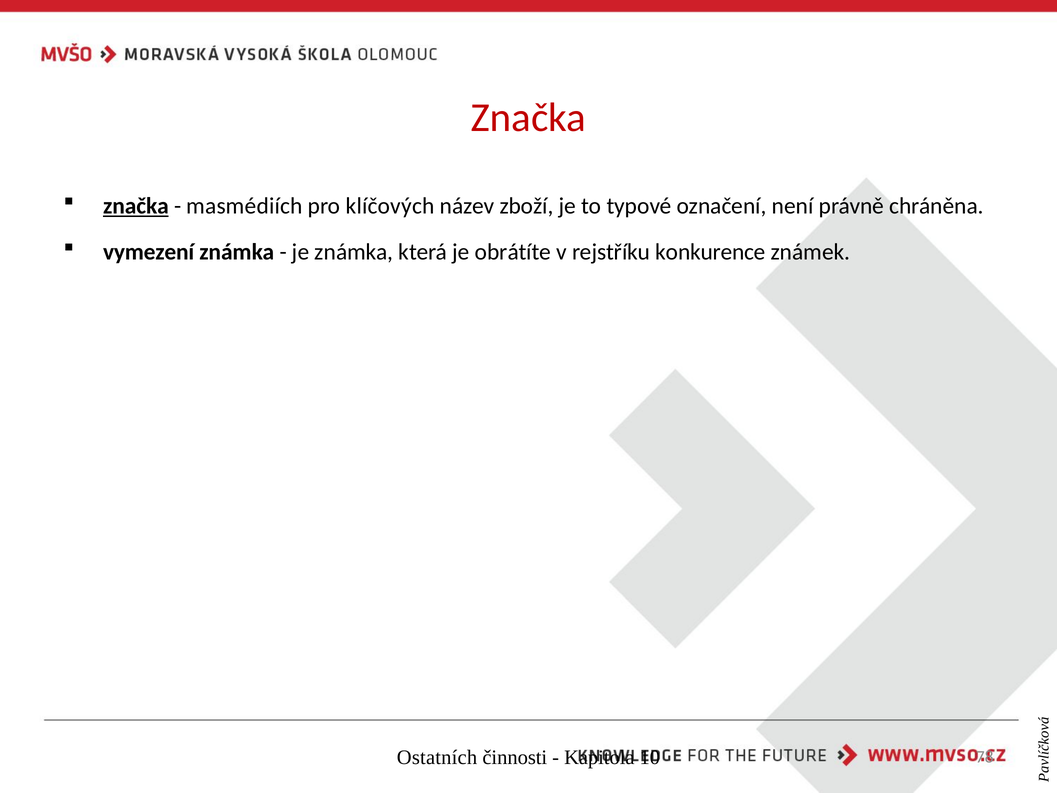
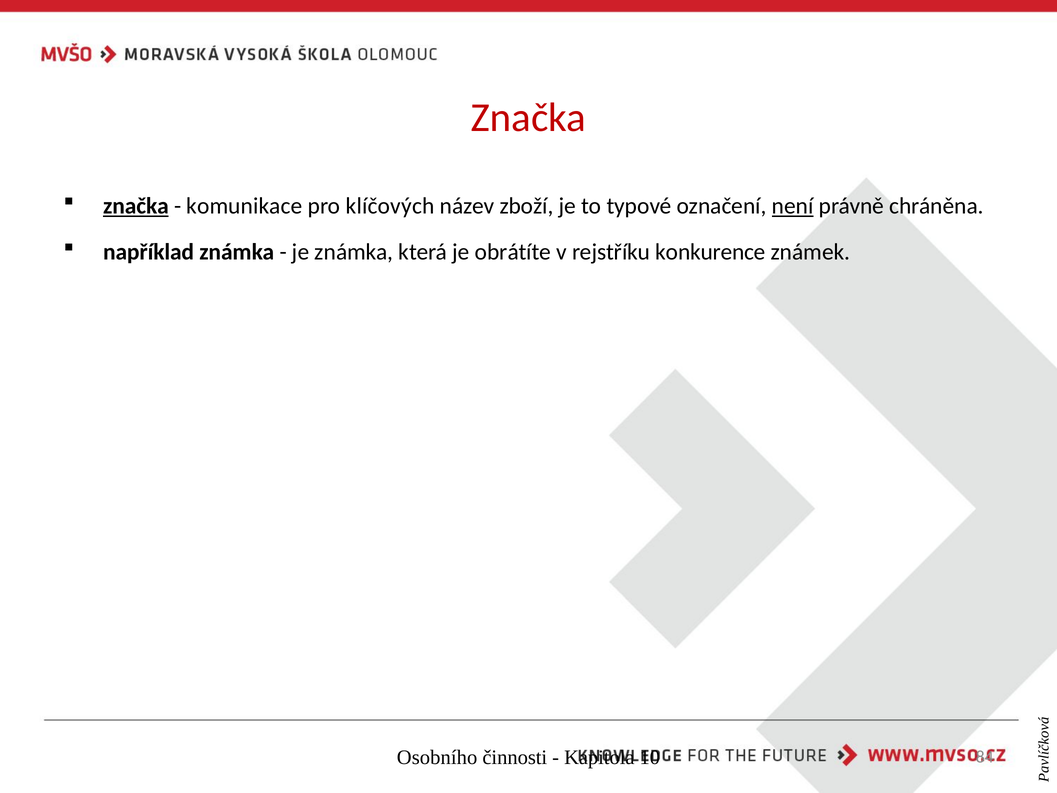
masmédiích: masmédiích -> komunikace
není underline: none -> present
vymezení: vymezení -> například
Ostatních: Ostatních -> Osobního
78: 78 -> 84
